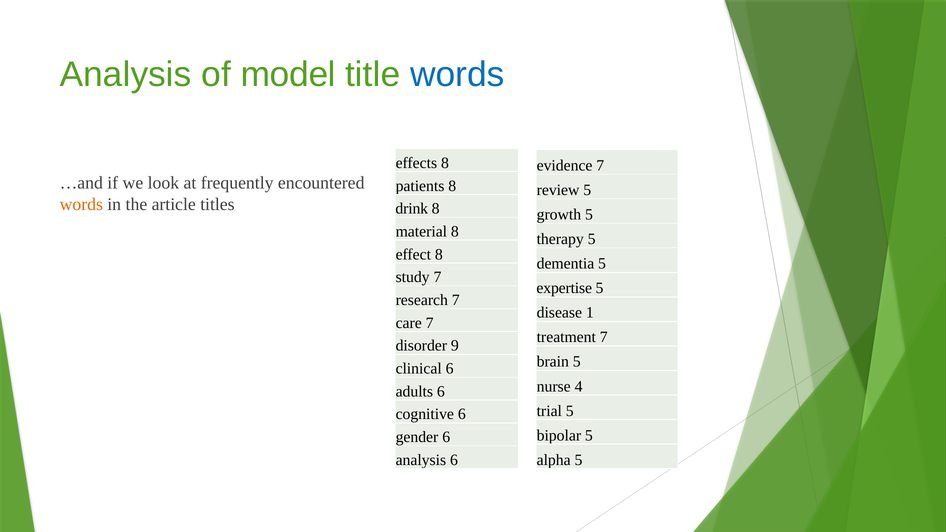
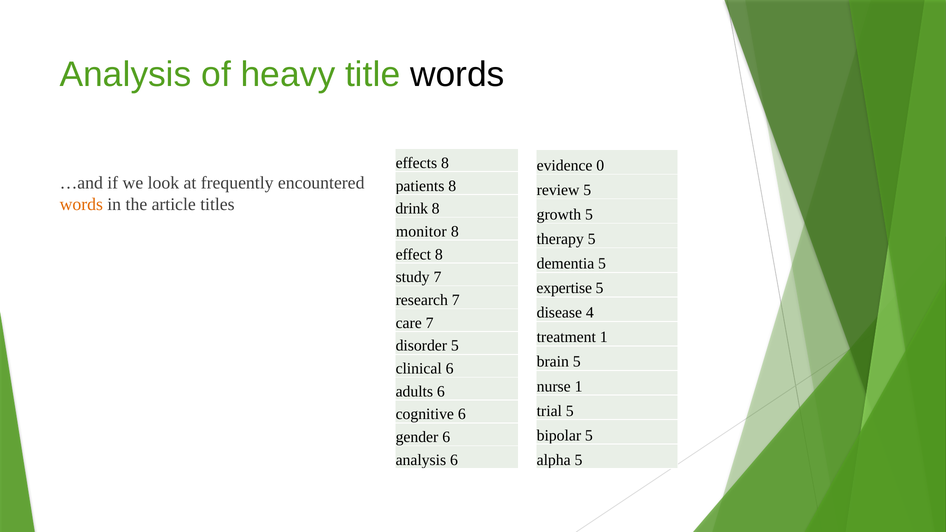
model: model -> heavy
words at (457, 75) colour: blue -> black
evidence 7: 7 -> 0
material: material -> monitor
1: 1 -> 4
treatment 7: 7 -> 1
disorder 9: 9 -> 5
nurse 4: 4 -> 1
